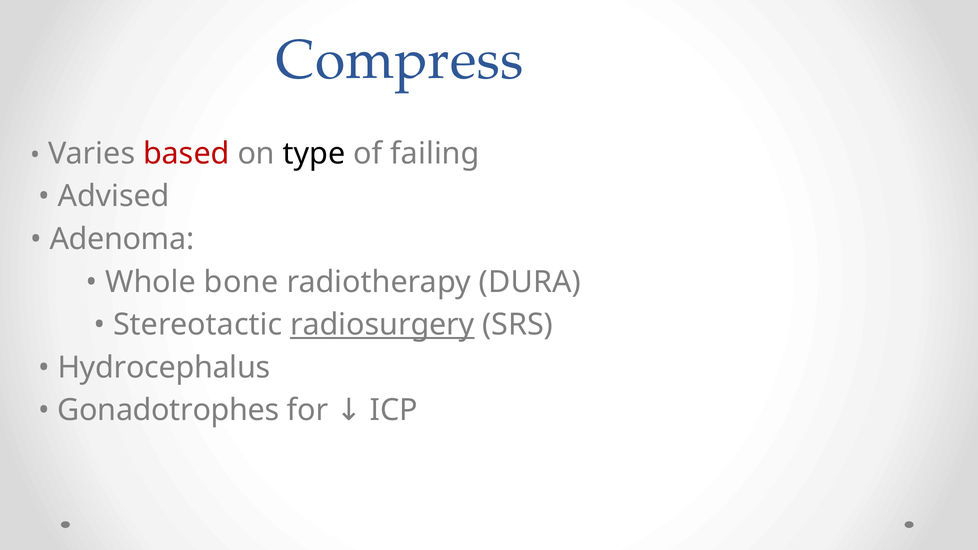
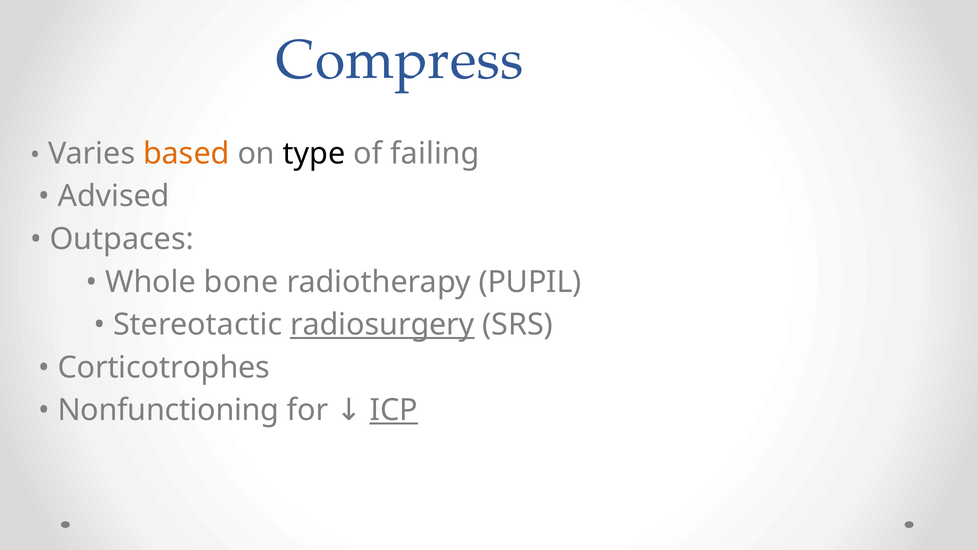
based colour: red -> orange
Adenoma: Adenoma -> Outpaces
DURA: DURA -> PUPIL
Hydrocephalus: Hydrocephalus -> Corticotrophes
Gonadotrophes: Gonadotrophes -> Nonfunctioning
ICP underline: none -> present
